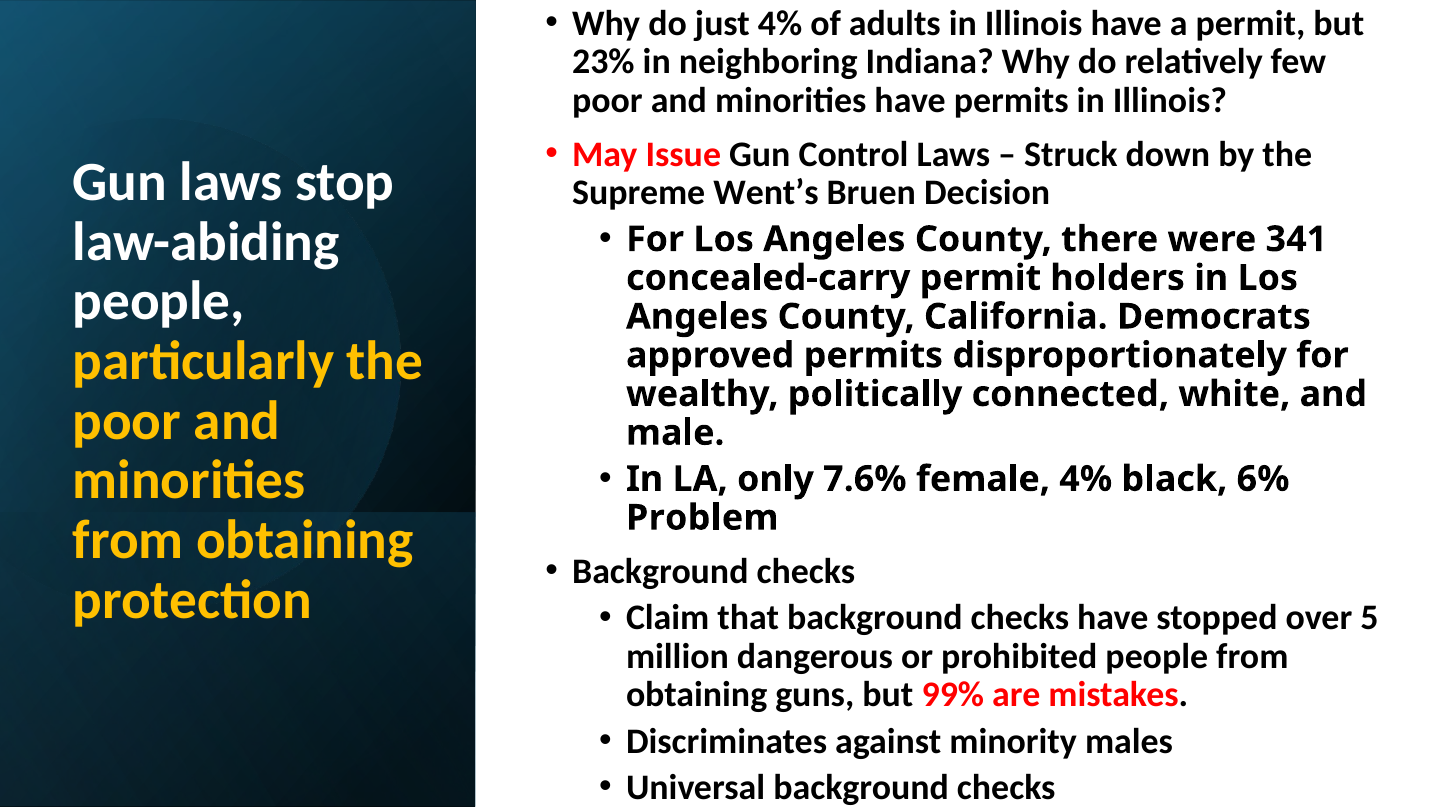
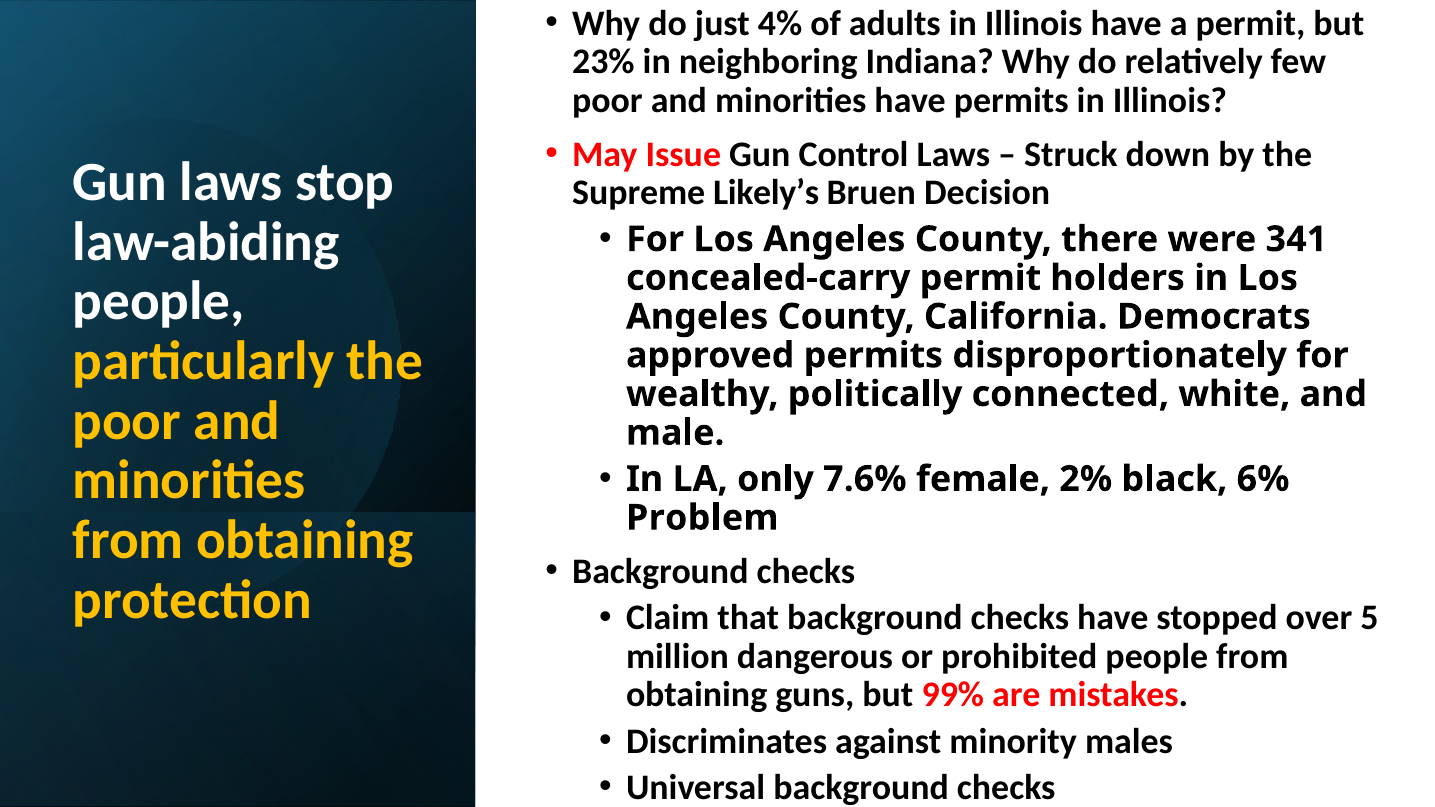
Went’s: Went’s -> Likely’s
female 4%: 4% -> 2%
